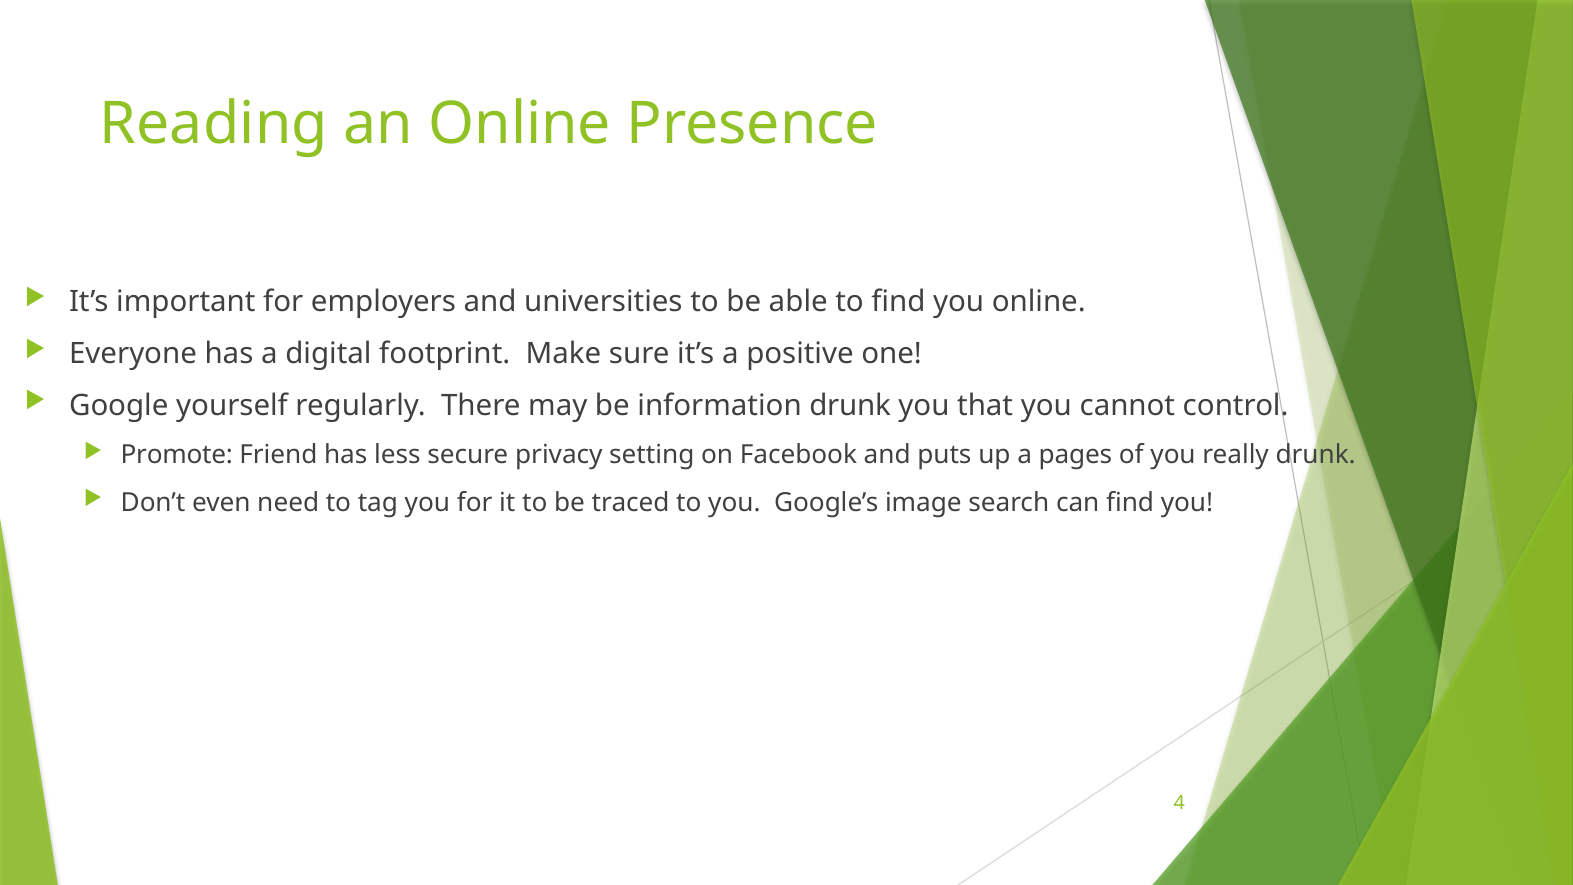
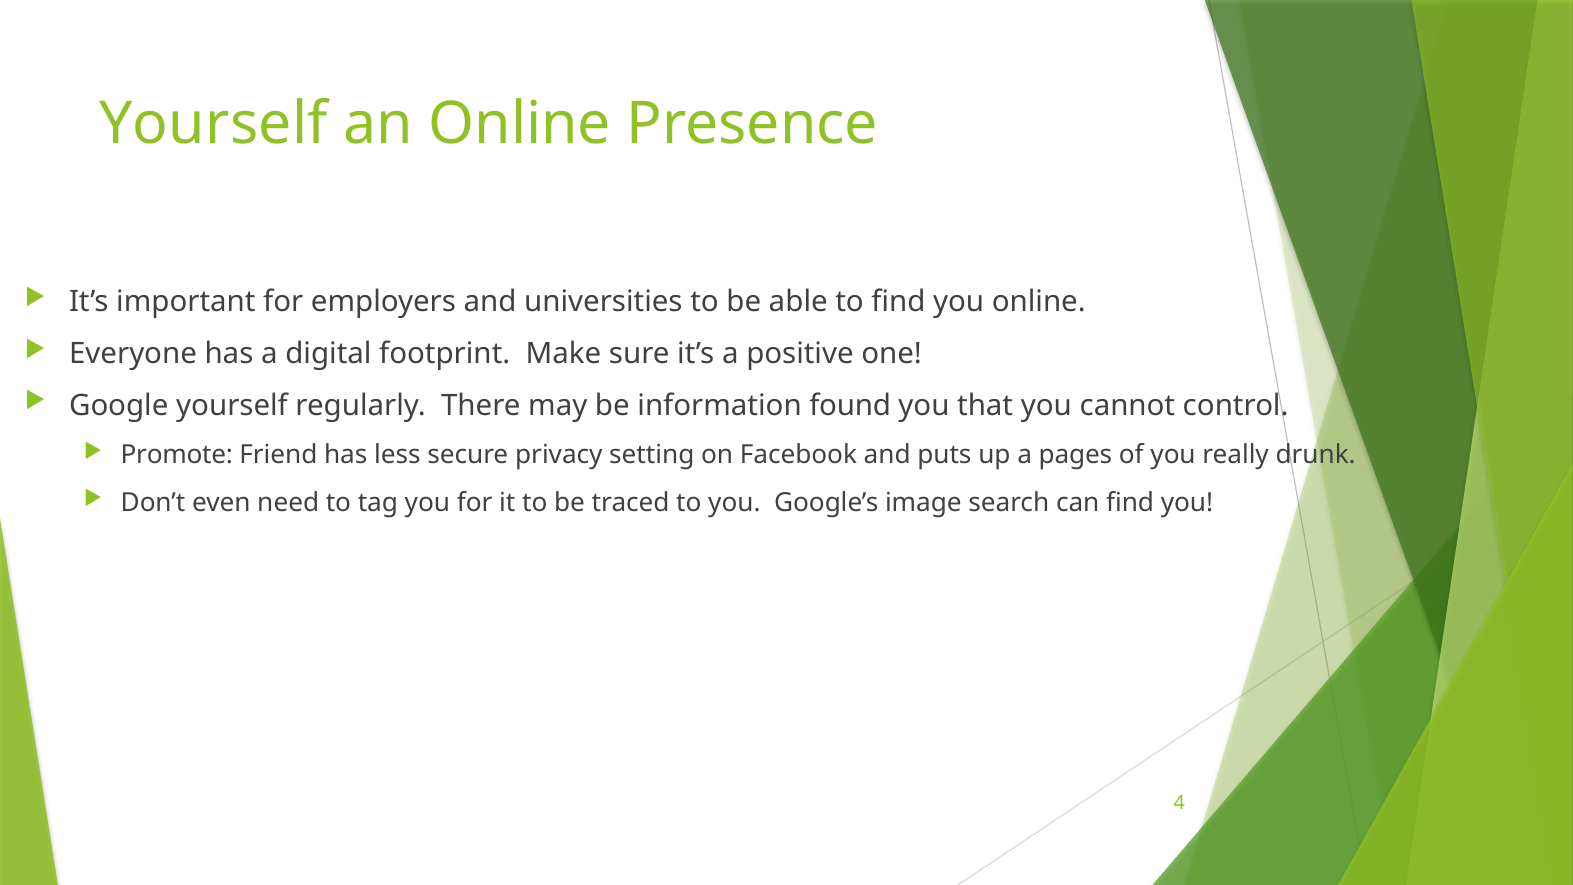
Reading at (214, 124): Reading -> Yourself
information drunk: drunk -> found
